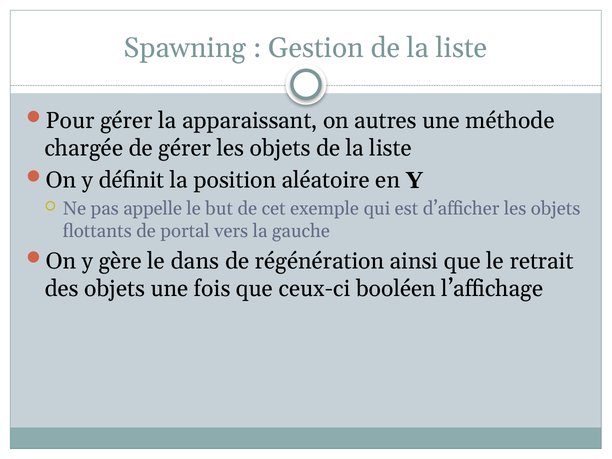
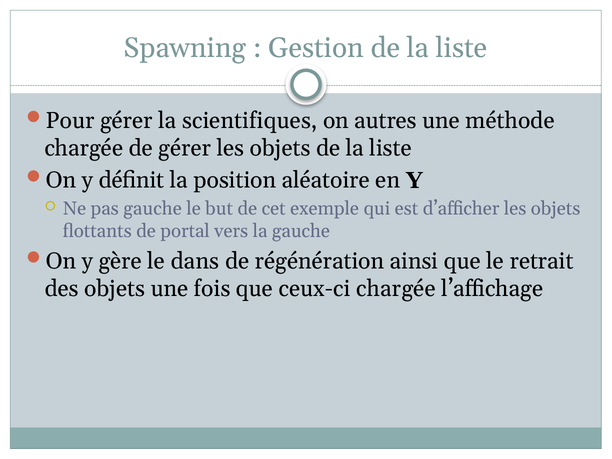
apparaissant: apparaissant -> scientifiques
pas appelle: appelle -> gauche
ceux-ci booléen: booléen -> chargée
